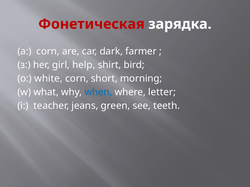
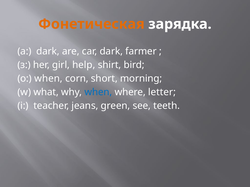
Фонетическая colour: red -> orange
a corn: corn -> dark
о white: white -> when
